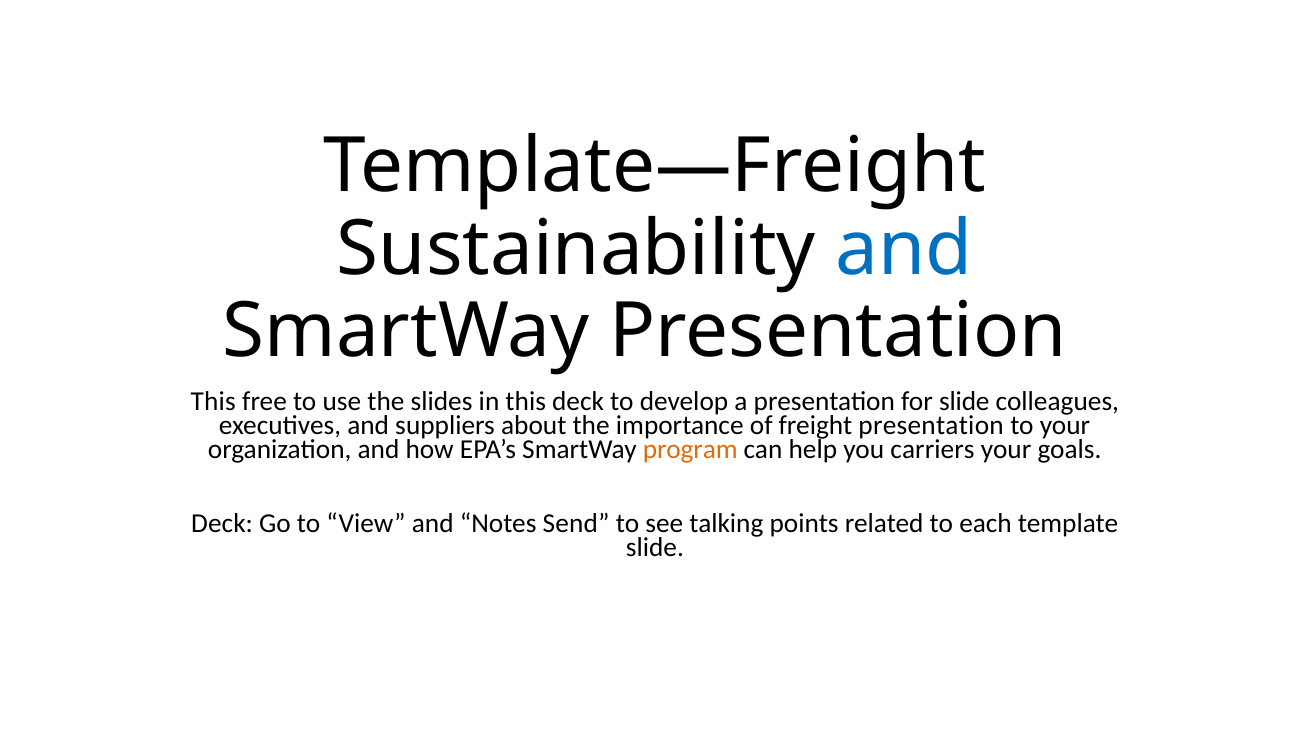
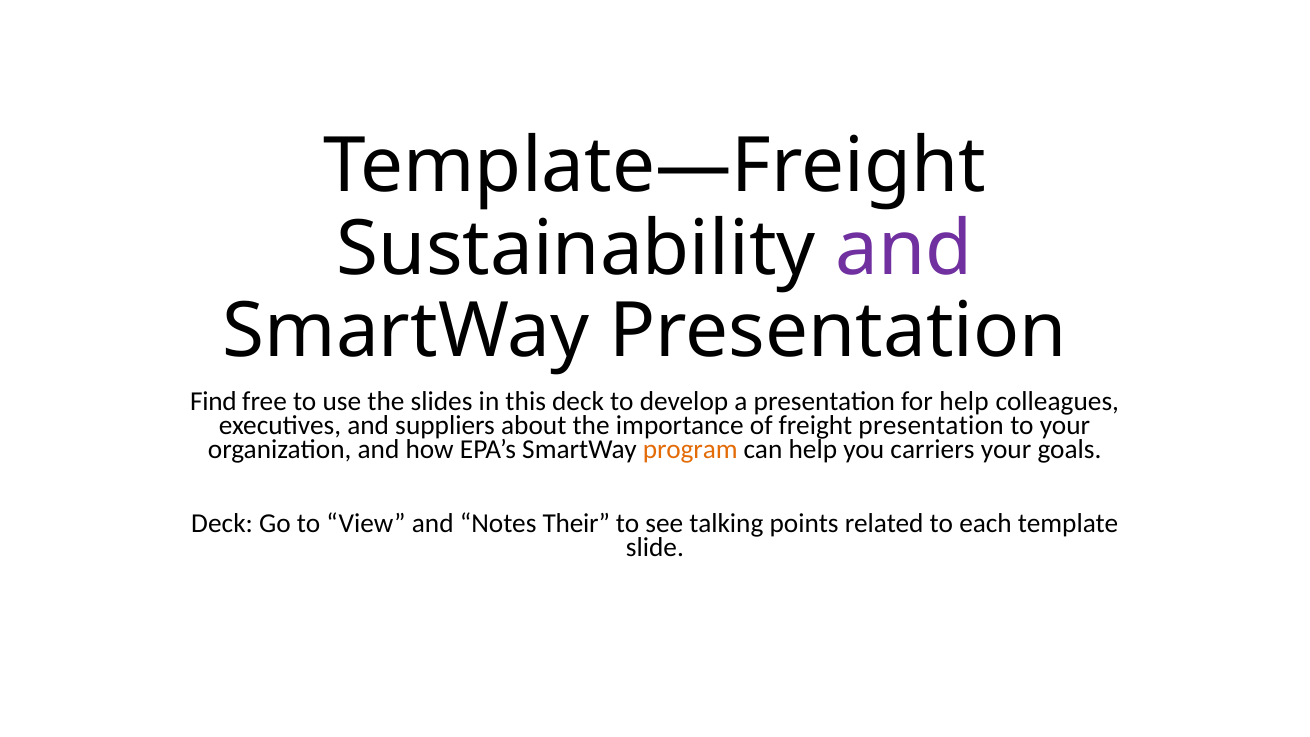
and at (904, 249) colour: blue -> purple
This at (213, 402): This -> Find
for slide: slide -> help
Send: Send -> Their
